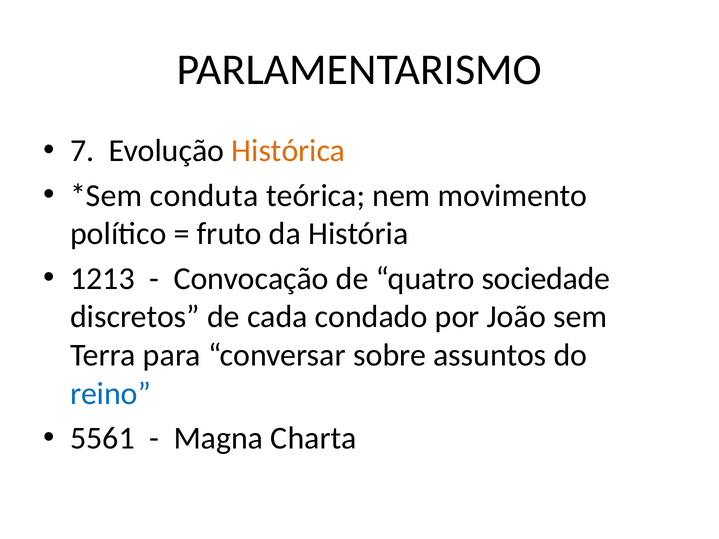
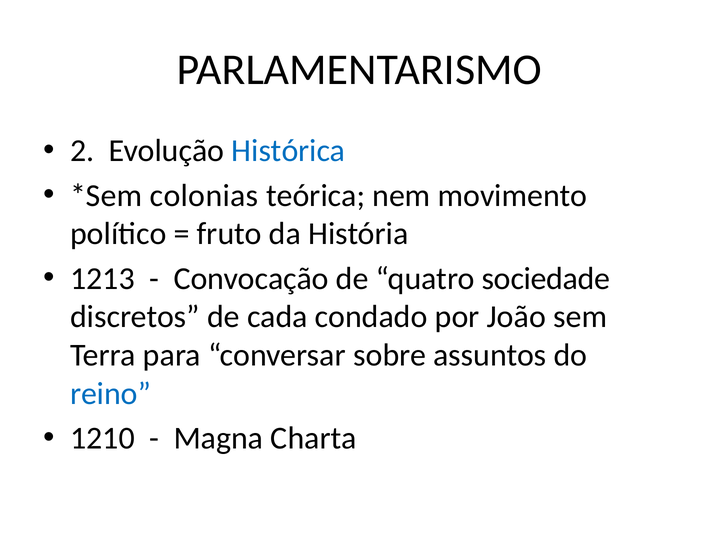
7: 7 -> 2
Histórica colour: orange -> blue
conduta: conduta -> colonias
5561: 5561 -> 1210
